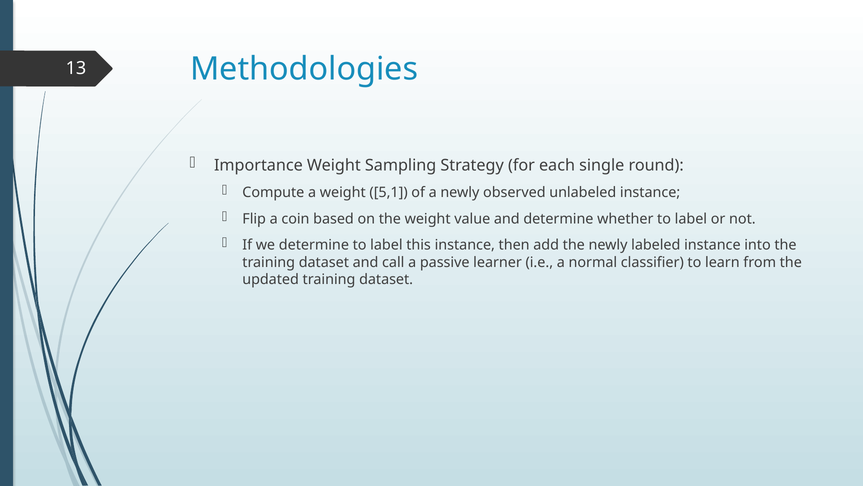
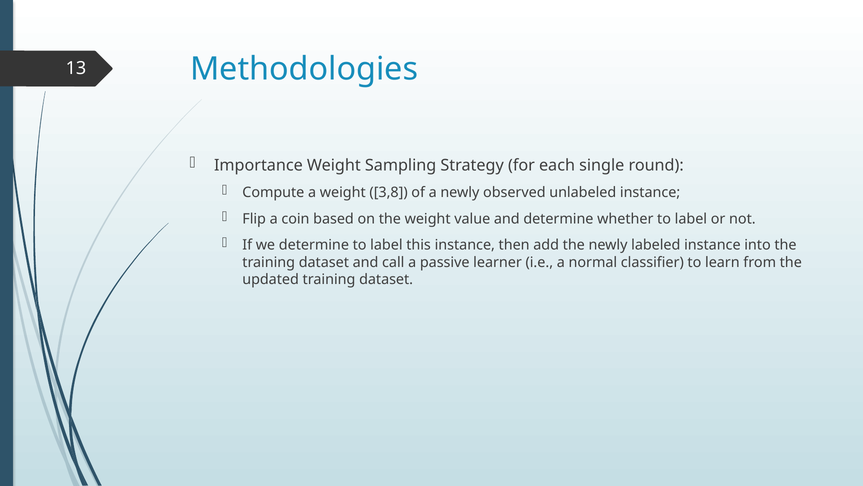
5,1: 5,1 -> 3,8
